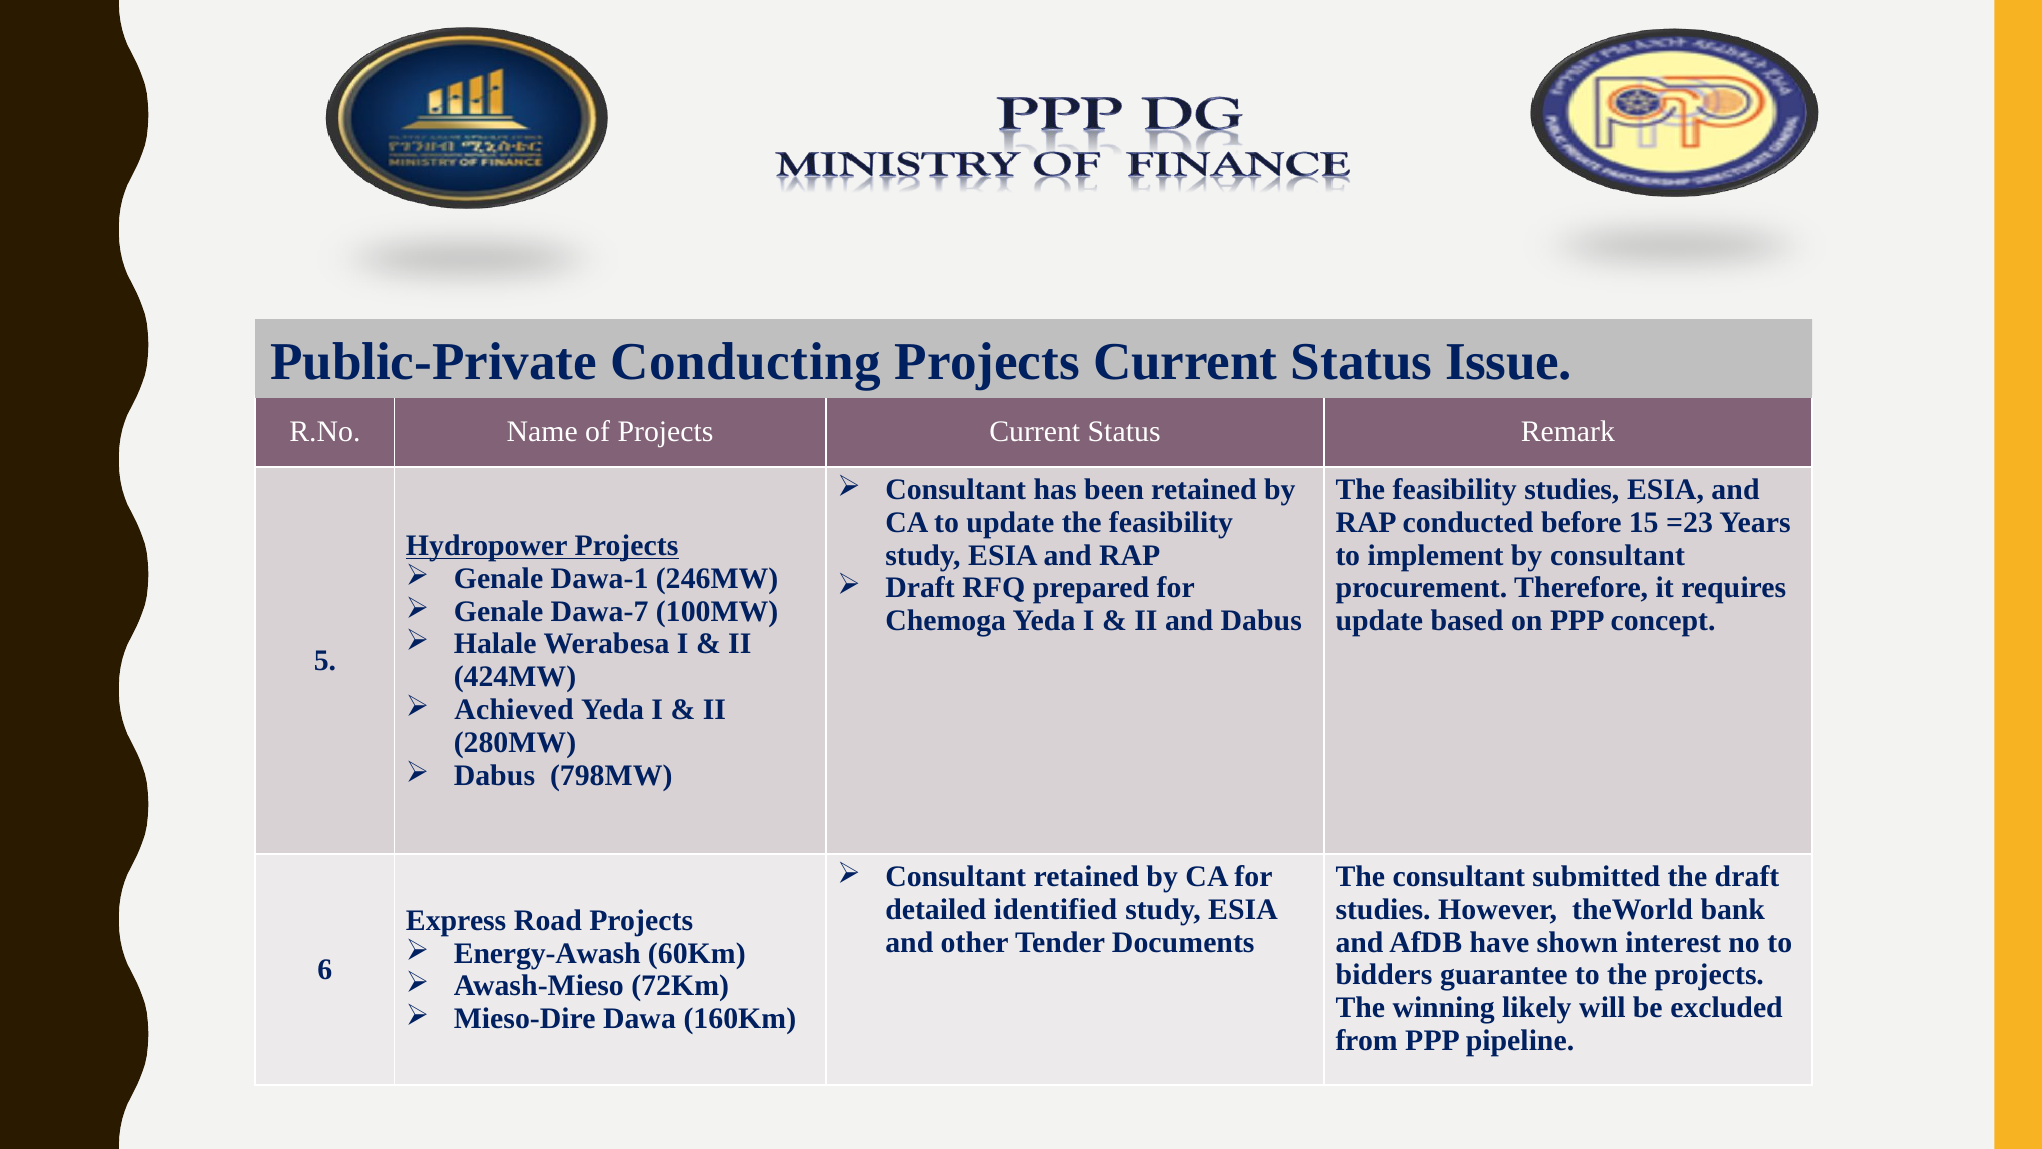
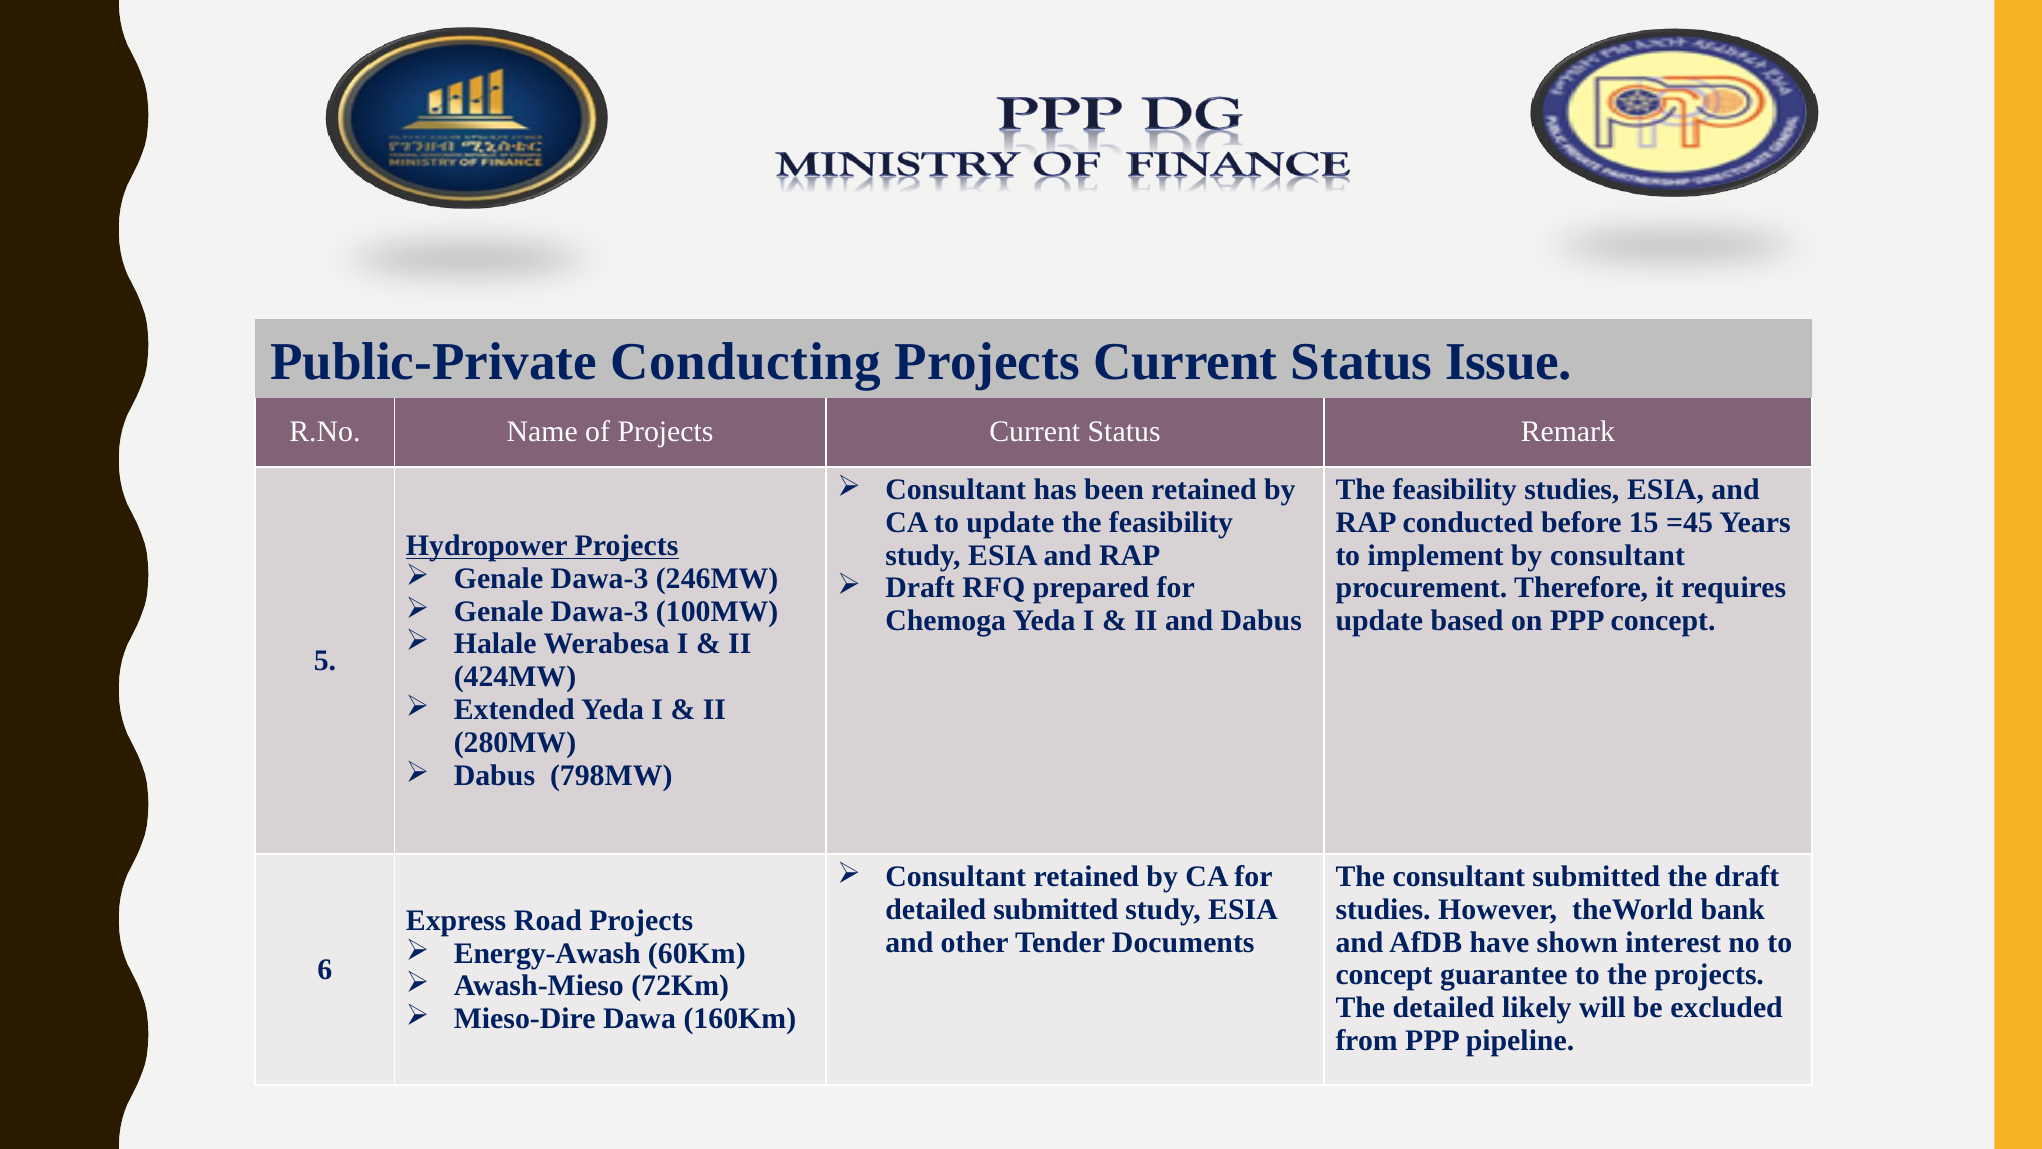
=23: =23 -> =45
Dawa-1 at (600, 578): Dawa-1 -> Dawa-3
Dawa-7 at (600, 611): Dawa-7 -> Dawa-3
Achieved: Achieved -> Extended
detailed identified: identified -> submitted
bidders at (1384, 975): bidders -> concept
The winning: winning -> detailed
